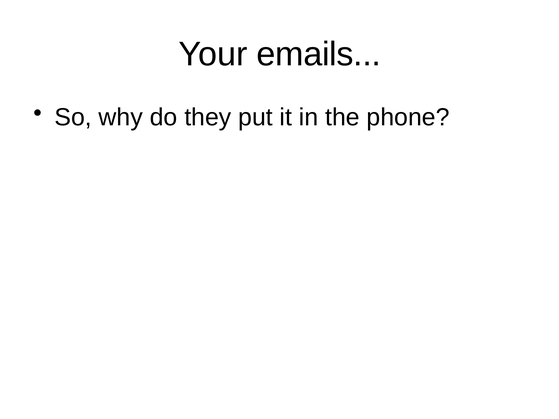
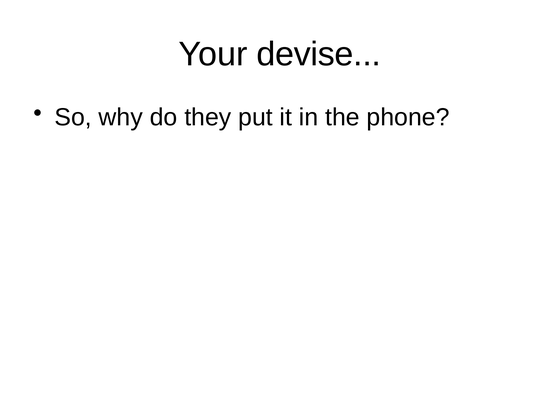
emails: emails -> devise
